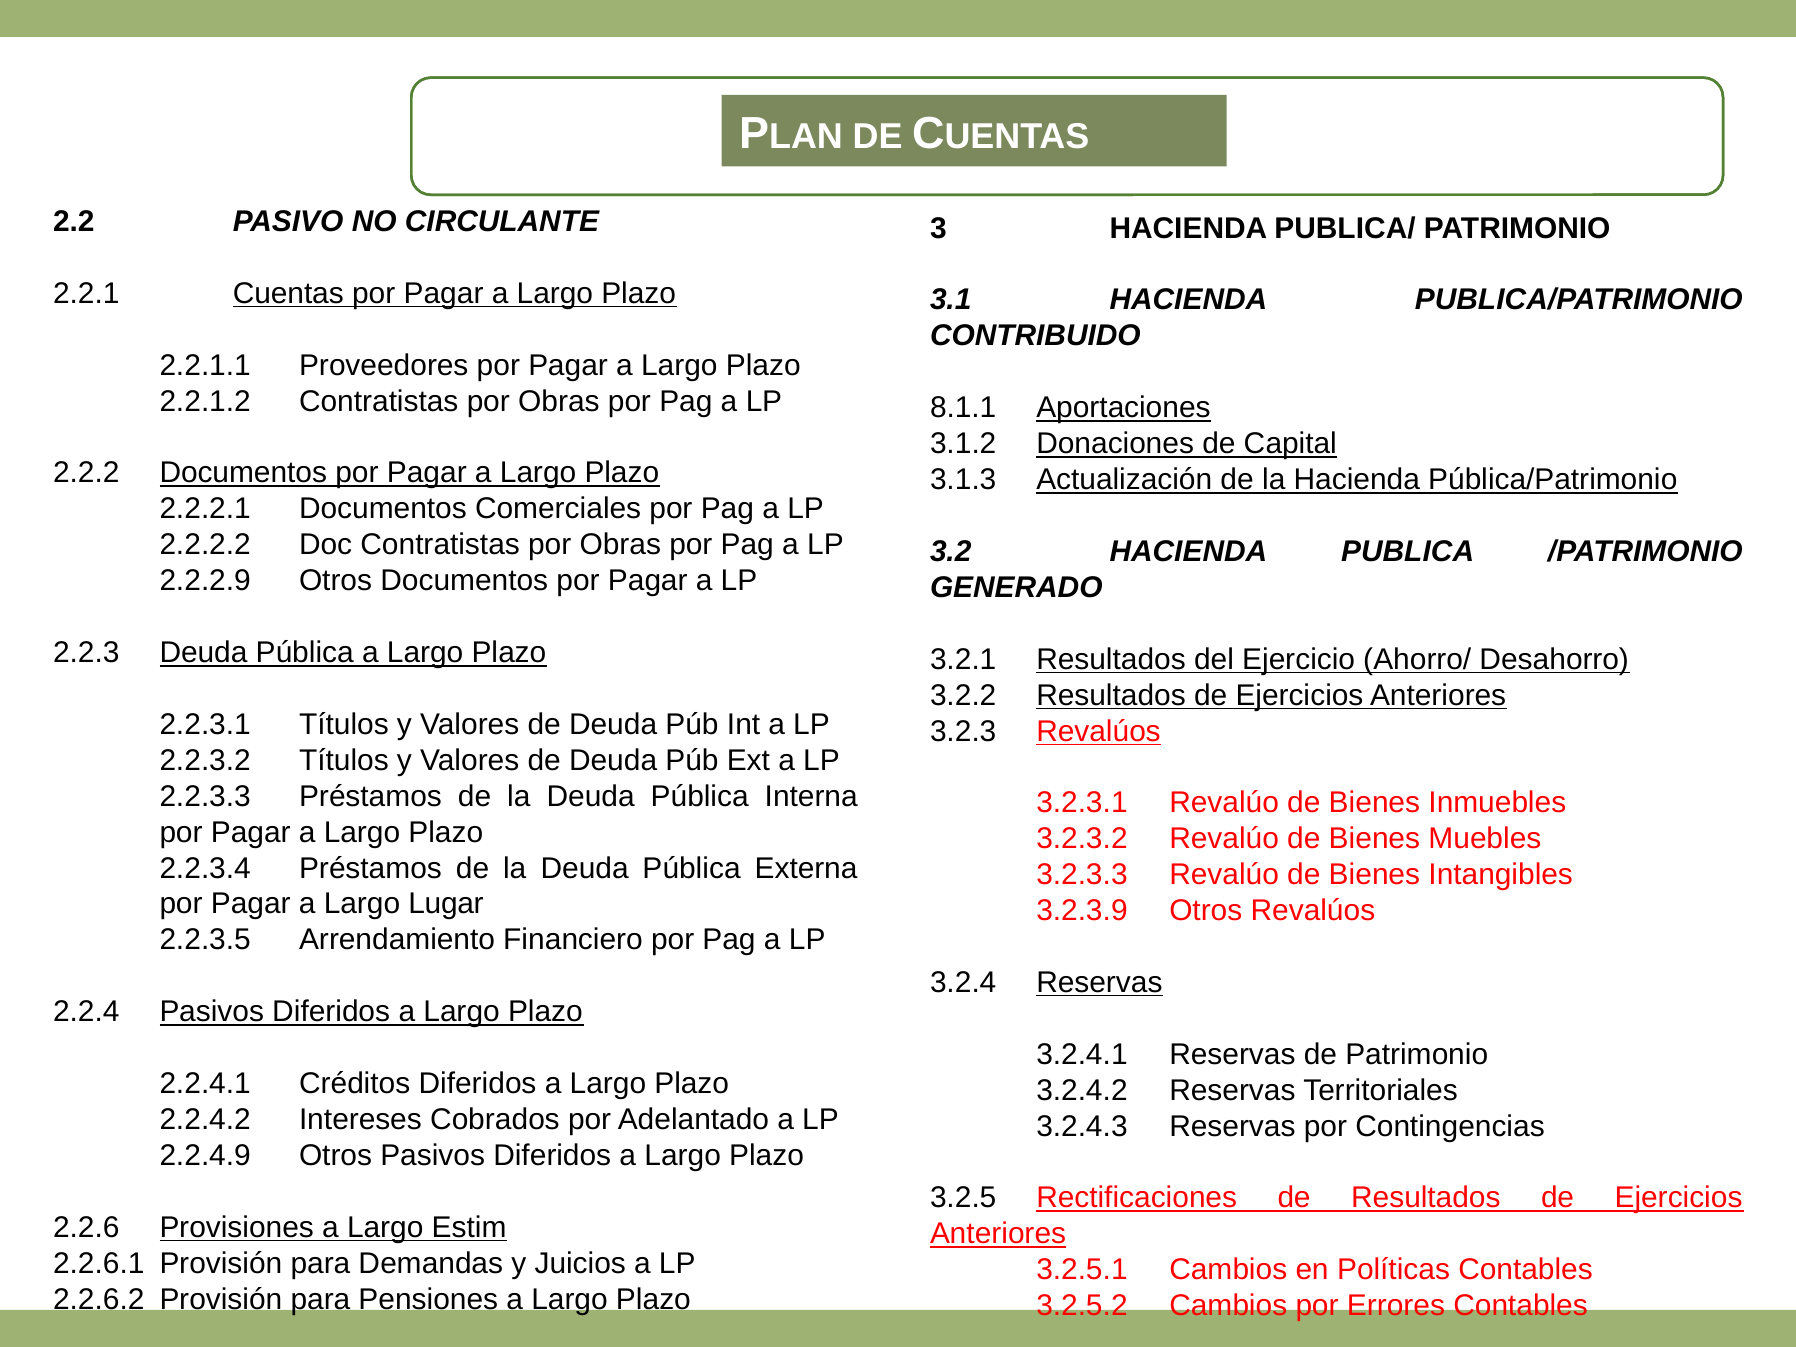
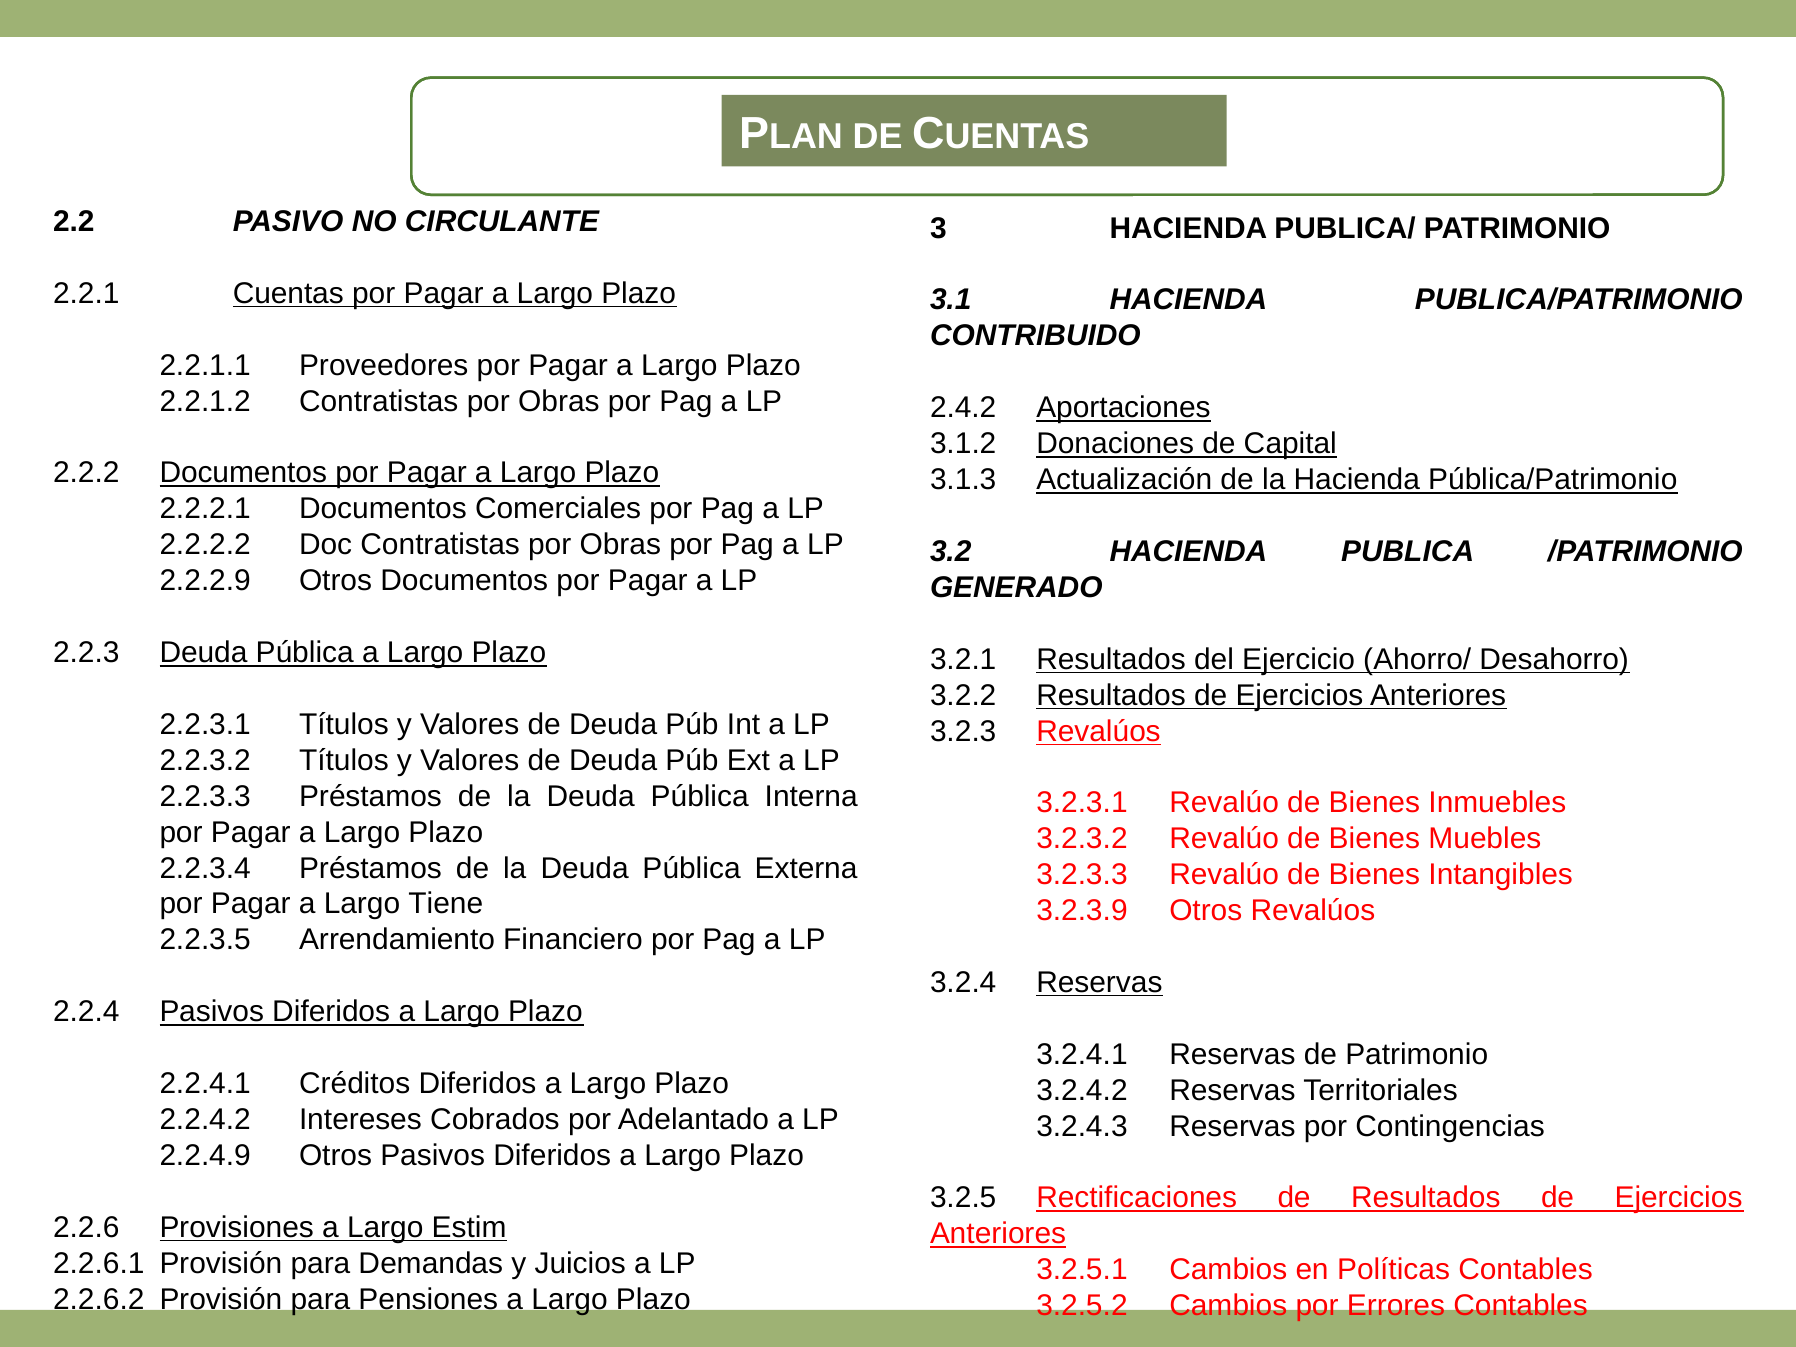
8.1.1: 8.1.1 -> 2.4.2
Lugar: Lugar -> Tiene
